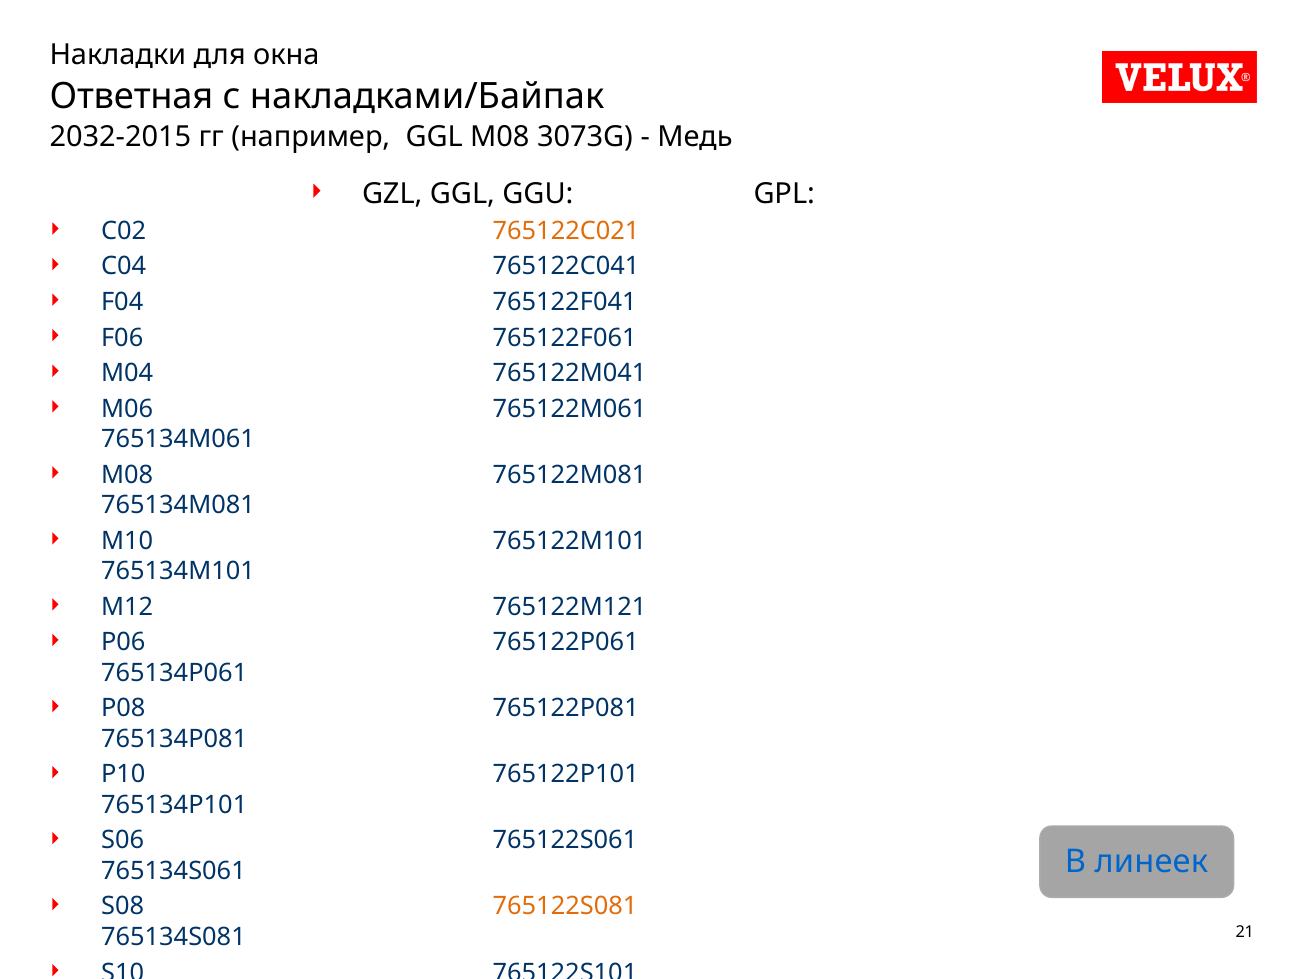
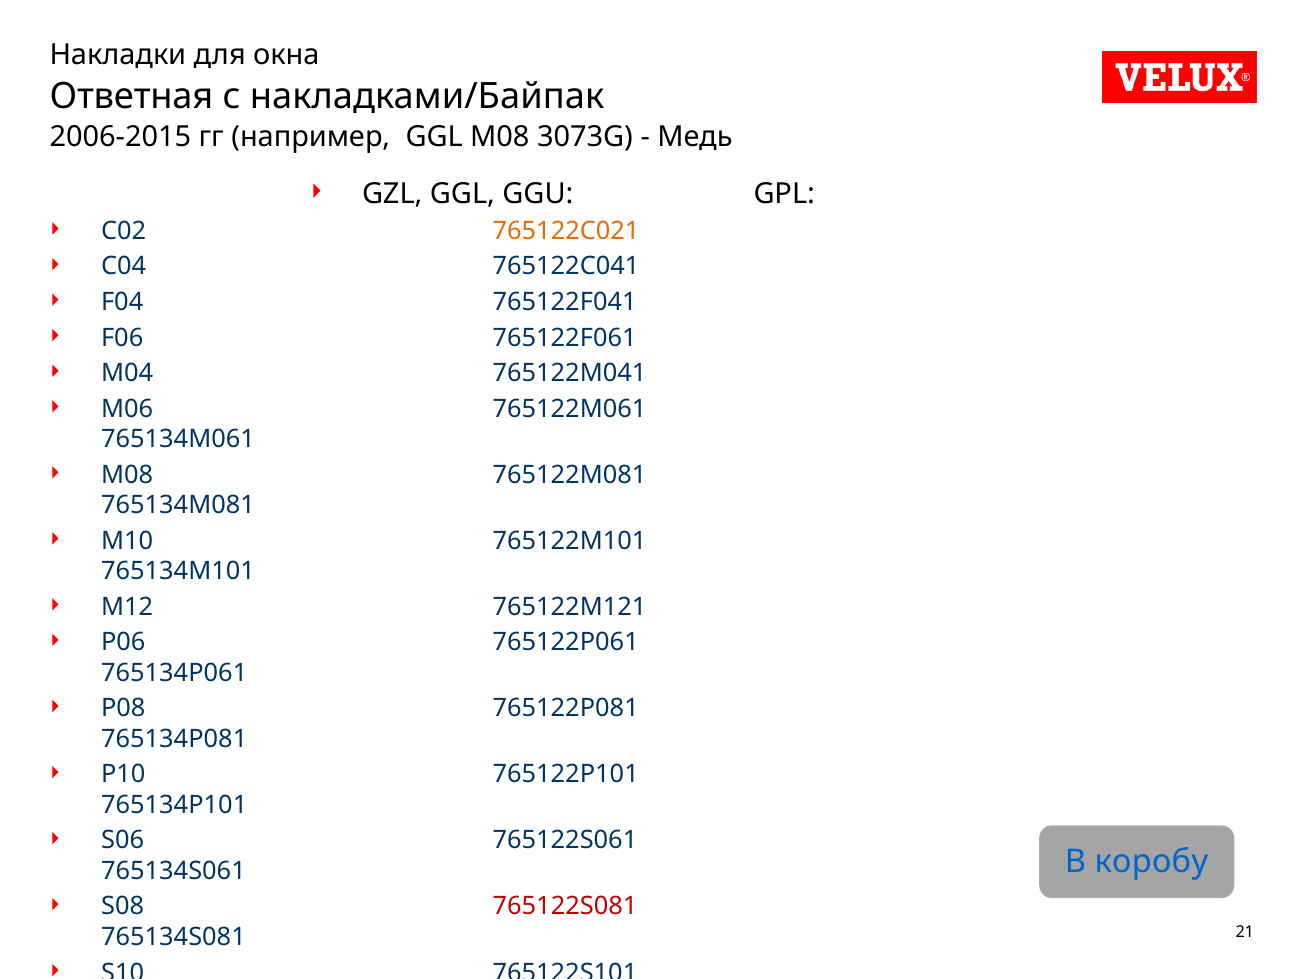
2032-2015: 2032-2015 -> 2006-2015
линеек: линеек -> коробу
765122S081 colour: orange -> red
